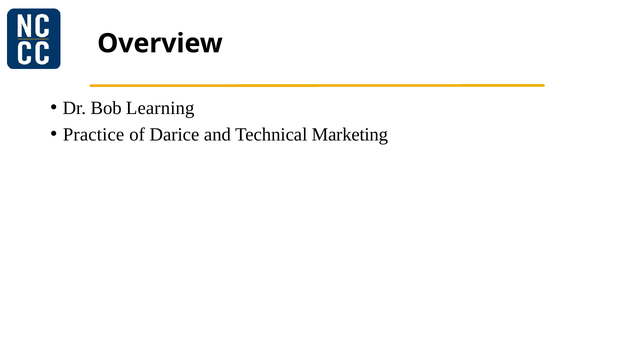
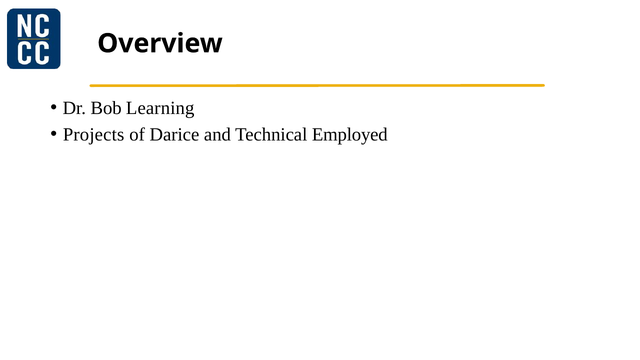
Practice: Practice -> Projects
Marketing: Marketing -> Employed
